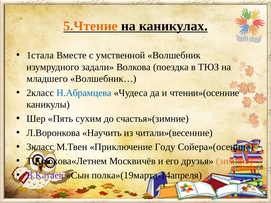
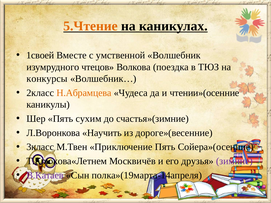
1стала: 1стала -> 1своей
задали: задали -> чтецов
младшего: младшего -> конкурсы
Н.Абрамцева colour: blue -> orange
читали»(весенние: читали»(весенние -> дороге»(весенние
Приключение Году: Году -> Пять
зимние colour: orange -> purple
